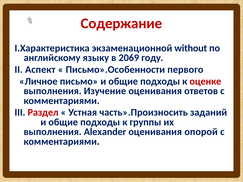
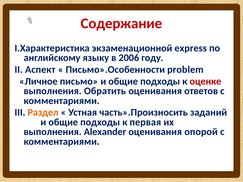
without: without -> express
2069: 2069 -> 2006
первого: первого -> problem
Изучение: Изучение -> Обратить
Раздел colour: red -> orange
группы: группы -> первая
